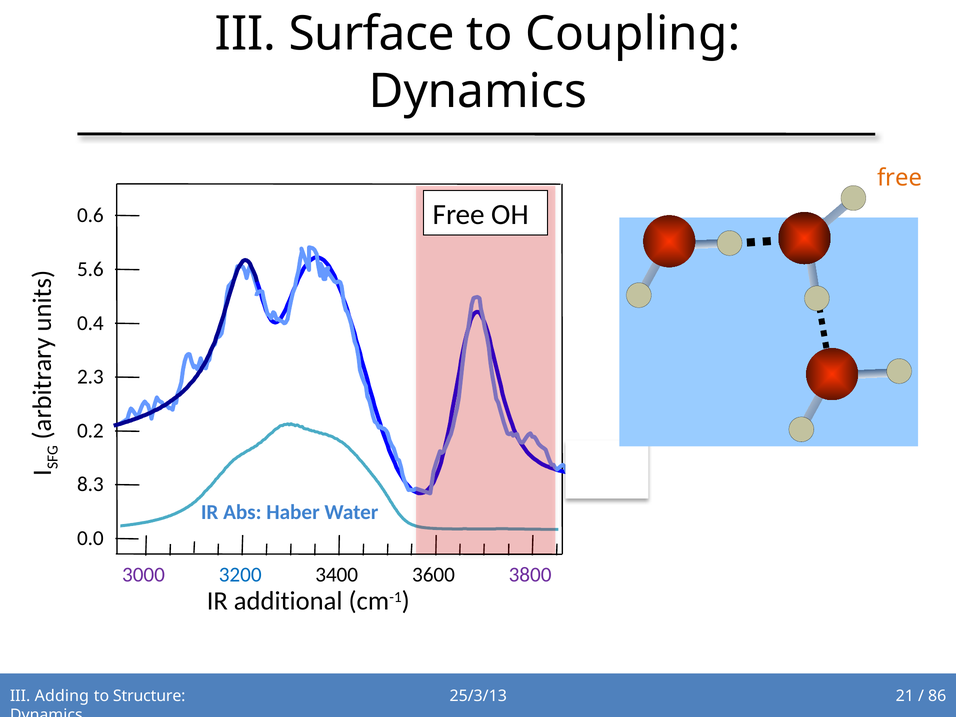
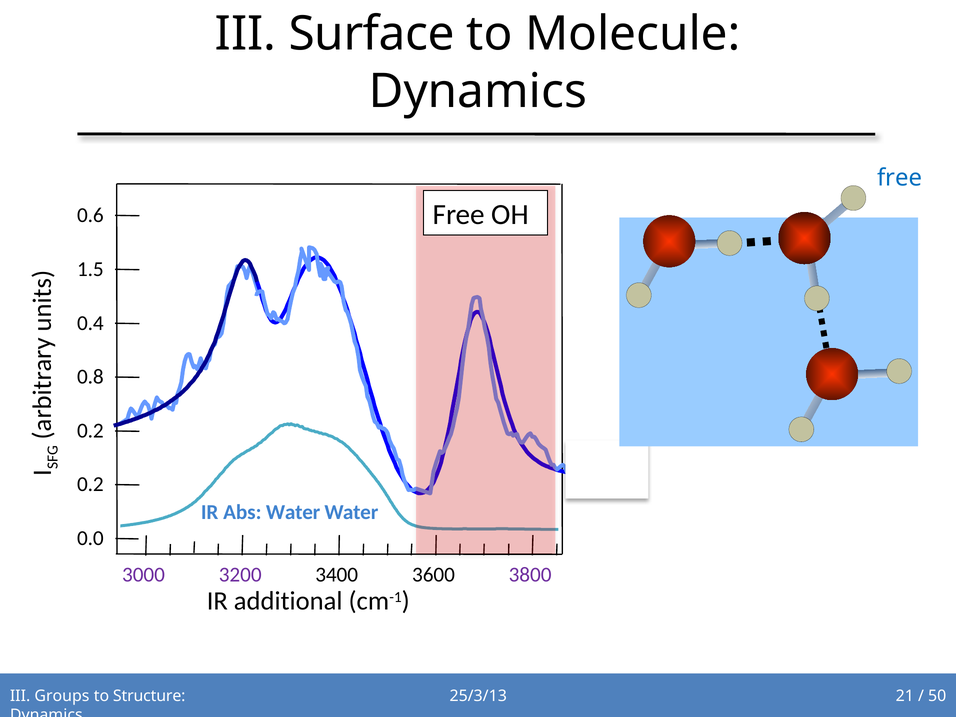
Coupling: Coupling -> Molecule
free at (900, 178) colour: orange -> blue
5.6: 5.6 -> 1.5
2.3: 2.3 -> 0.8
8.3 at (90, 484): 8.3 -> 0.2
Abs Haber: Haber -> Water
3200 colour: blue -> purple
Adding: Adding -> Groups
86: 86 -> 50
